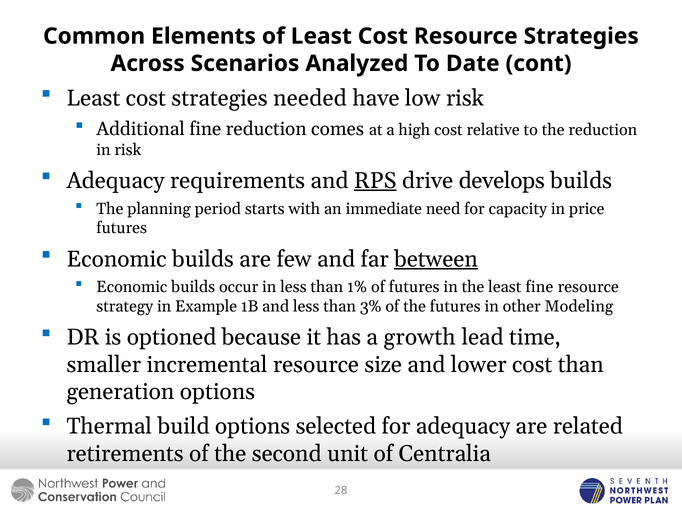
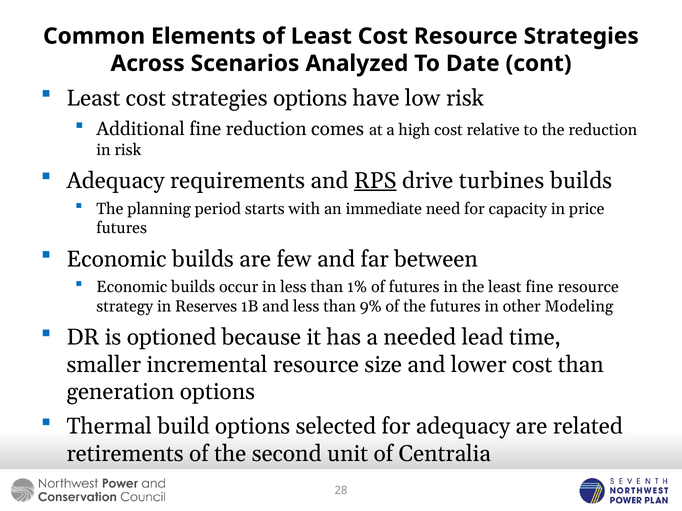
strategies needed: needed -> options
develops: develops -> turbines
between underline: present -> none
Example: Example -> Reserves
3%: 3% -> 9%
growth: growth -> needed
